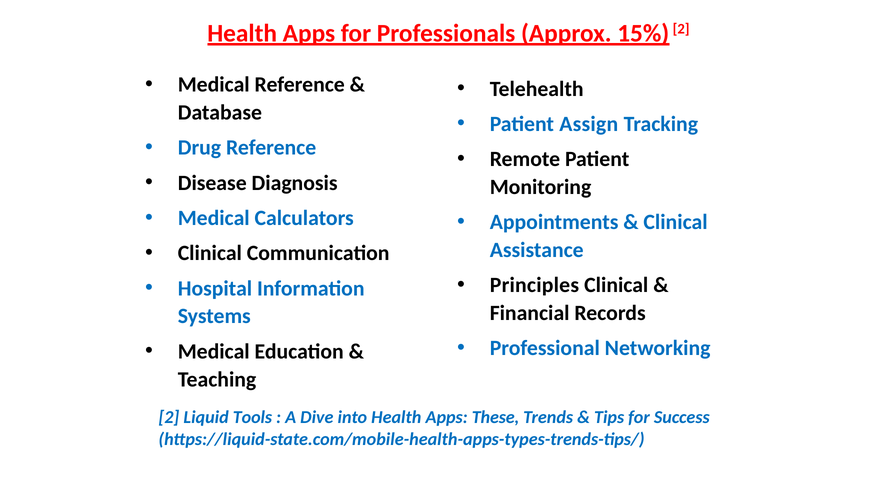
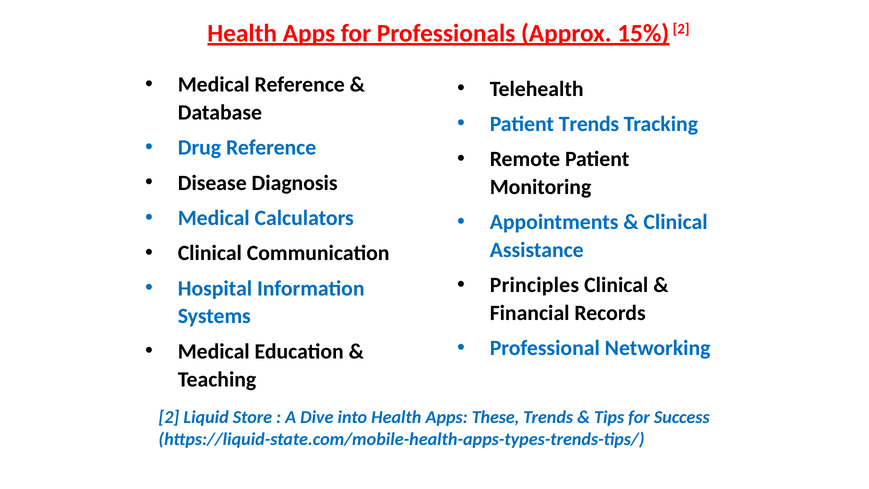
Patient Assign: Assign -> Trends
Tools: Tools -> Store
